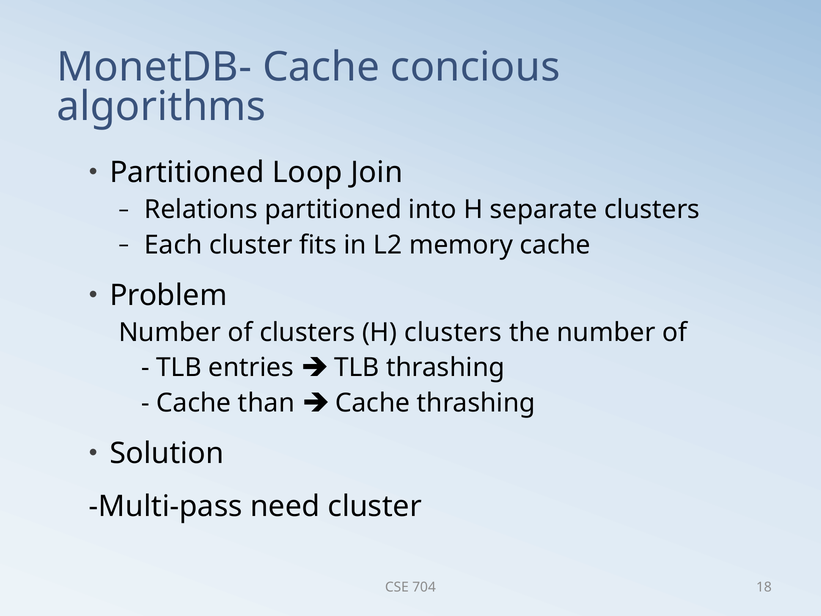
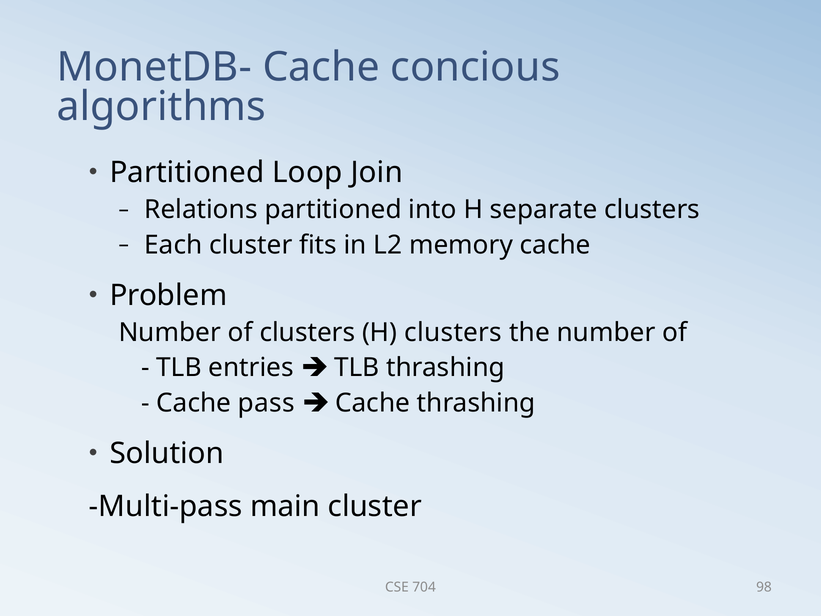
than: than -> pass
need: need -> main
18: 18 -> 98
